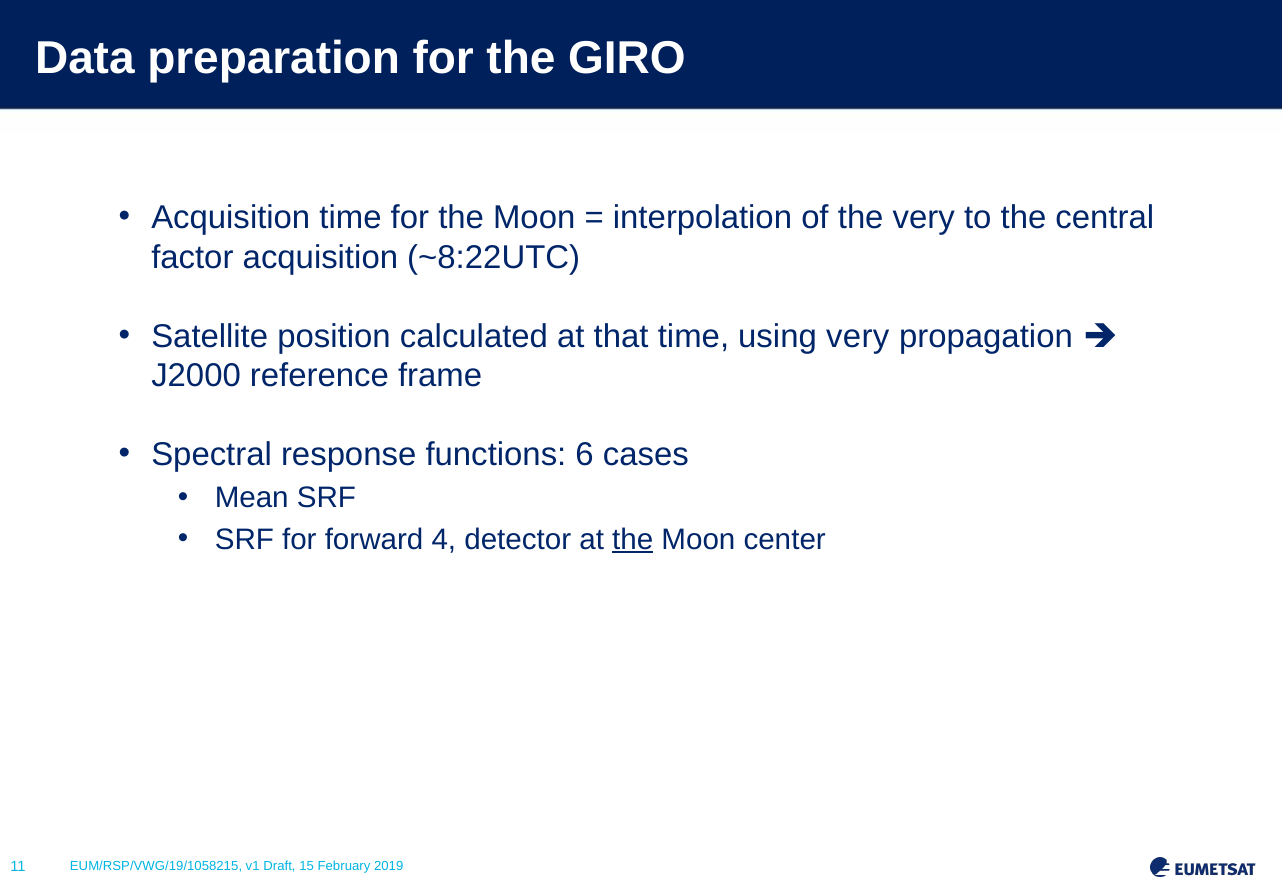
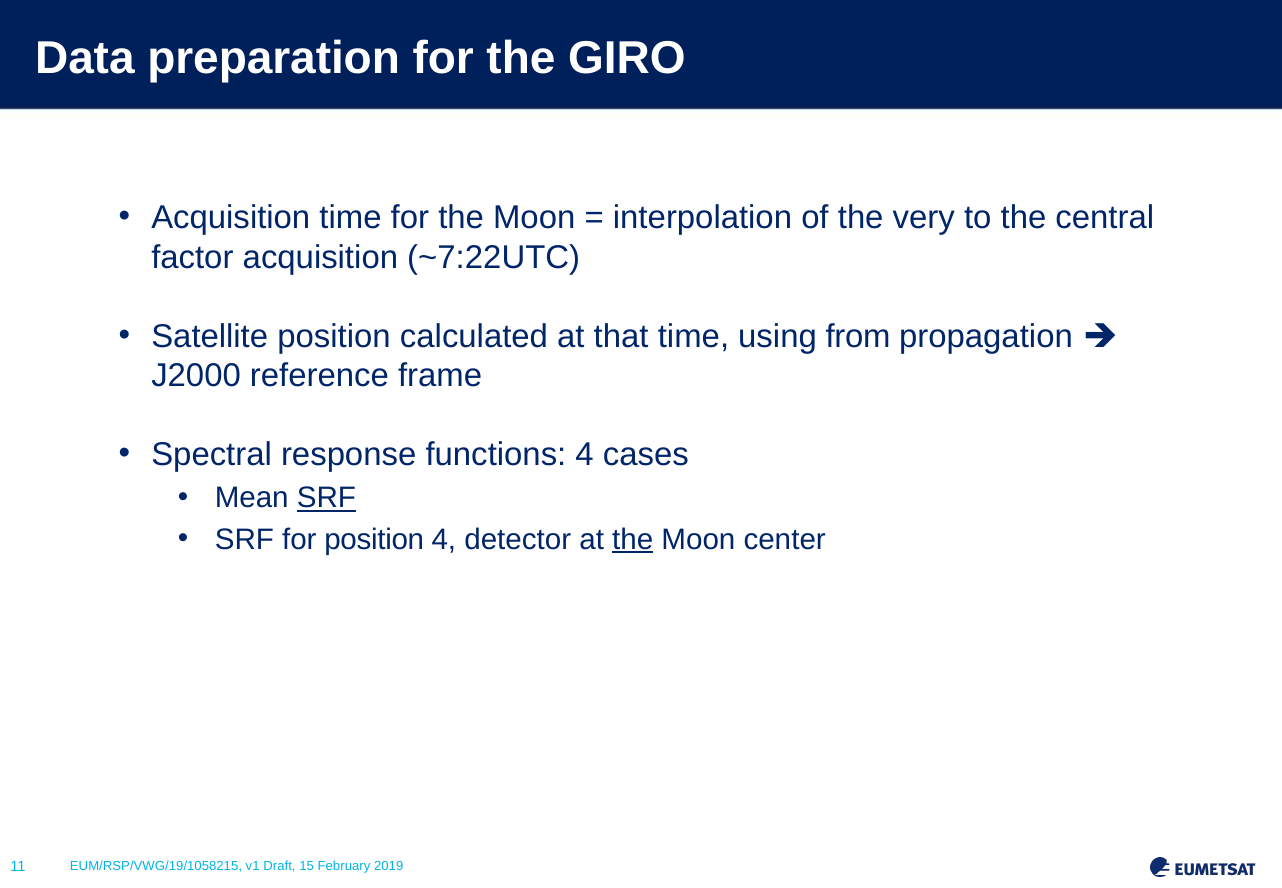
~8:22UTC: ~8:22UTC -> ~7:22UTC
using very: very -> from
functions 6: 6 -> 4
SRF at (326, 498) underline: none -> present
for forward: forward -> position
